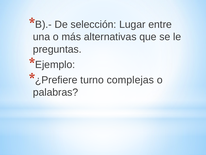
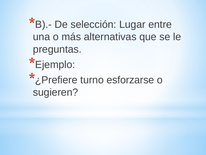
complejas: complejas -> esforzarse
palabras: palabras -> sugieren
